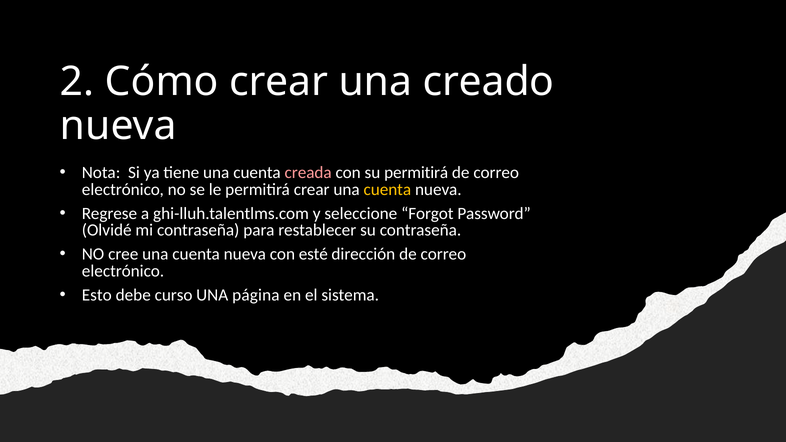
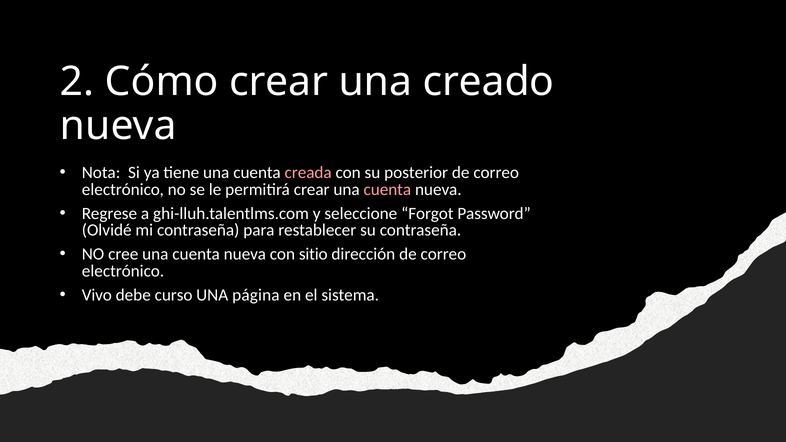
su permitirá: permitirá -> posterior
cuenta at (387, 189) colour: yellow -> pink
esté: esté -> sitio
Esto: Esto -> Vivo
